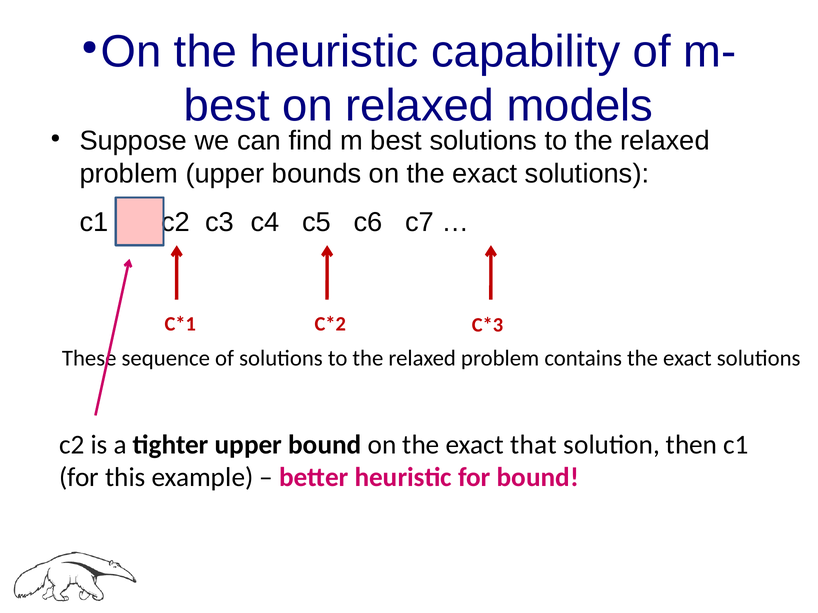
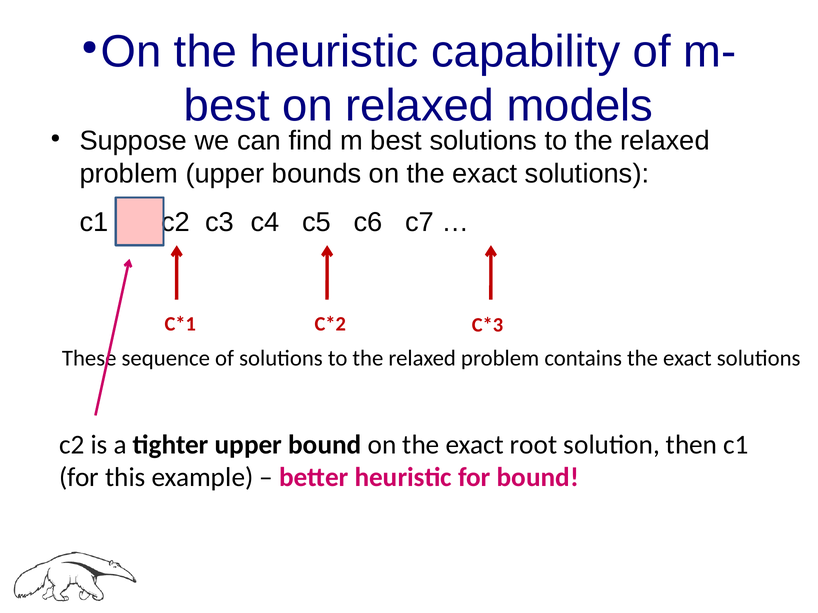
that: that -> root
